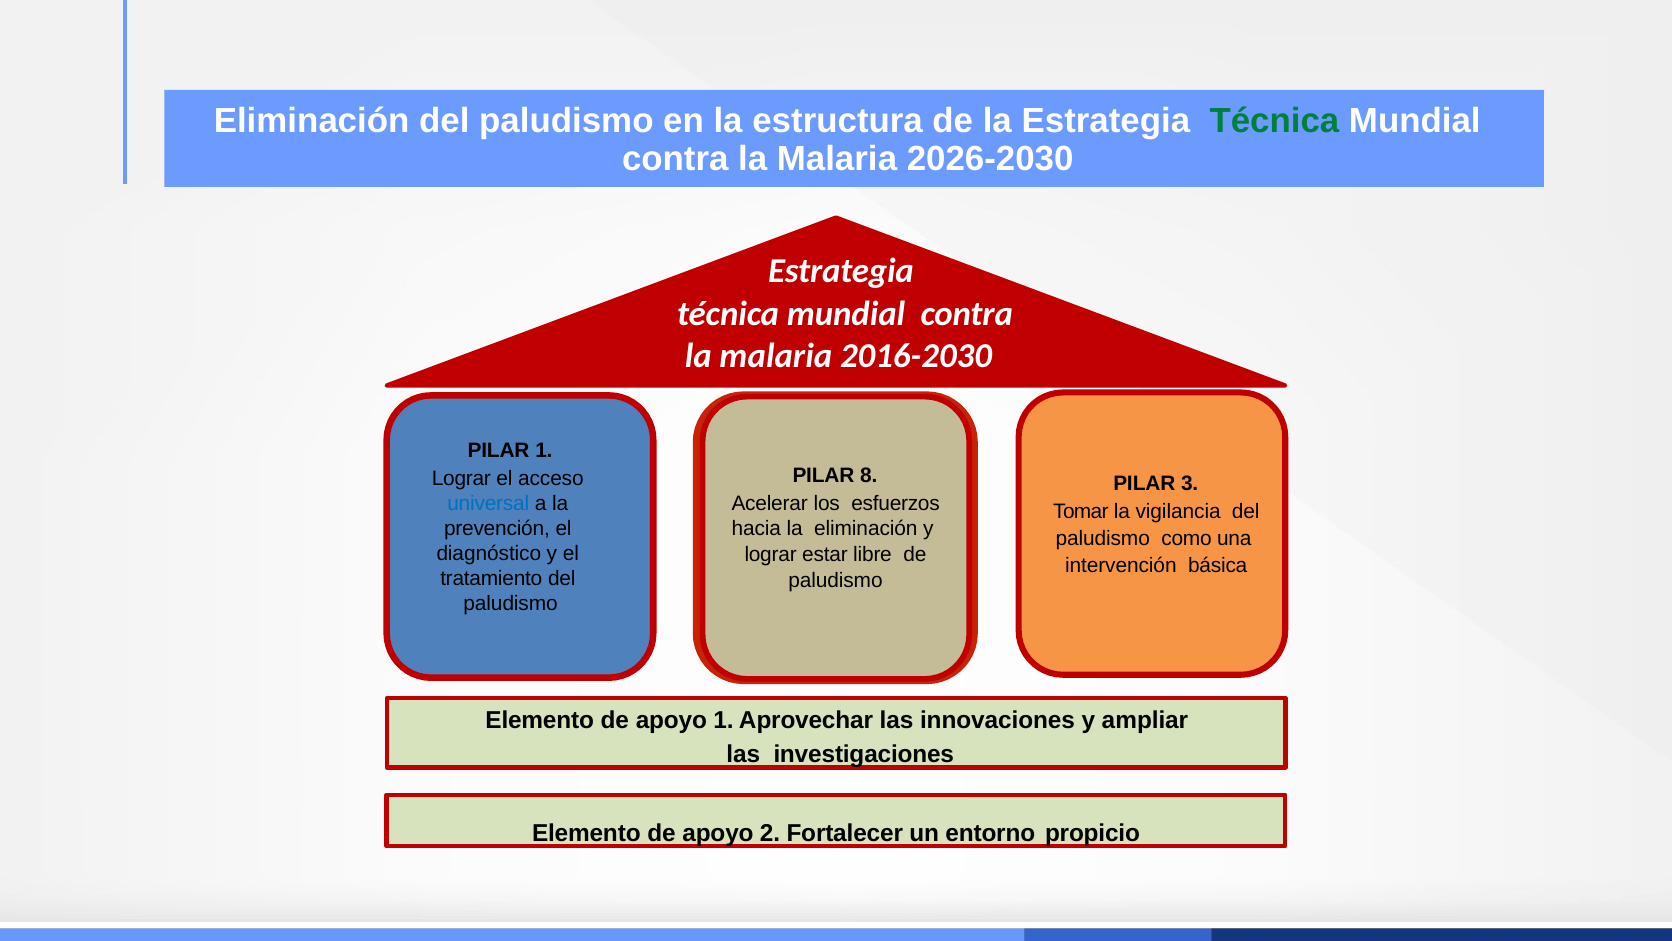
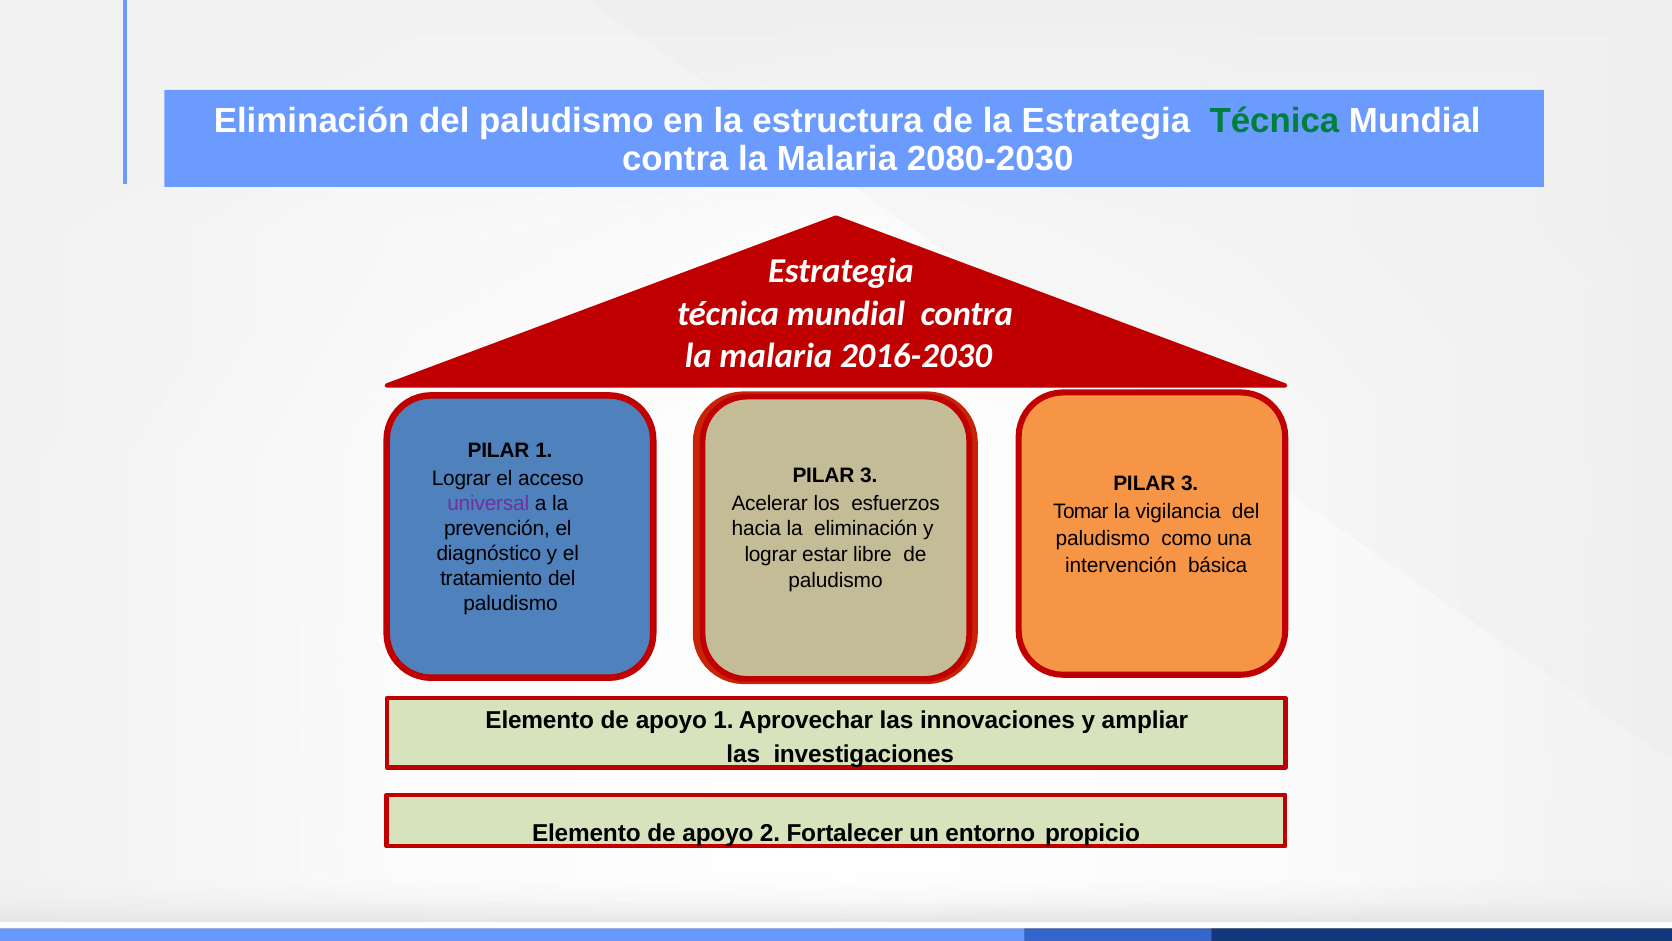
2026-2030: 2026-2030 -> 2080-2030
8 at (869, 475): 8 -> 3
universal colour: blue -> purple
